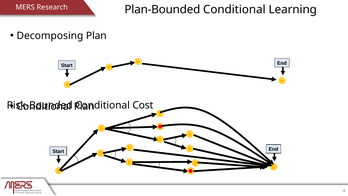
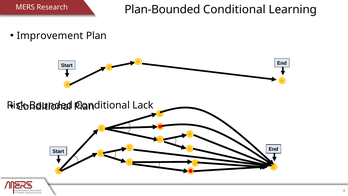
Decomposing: Decomposing -> Improvement
Cost: Cost -> Lack
